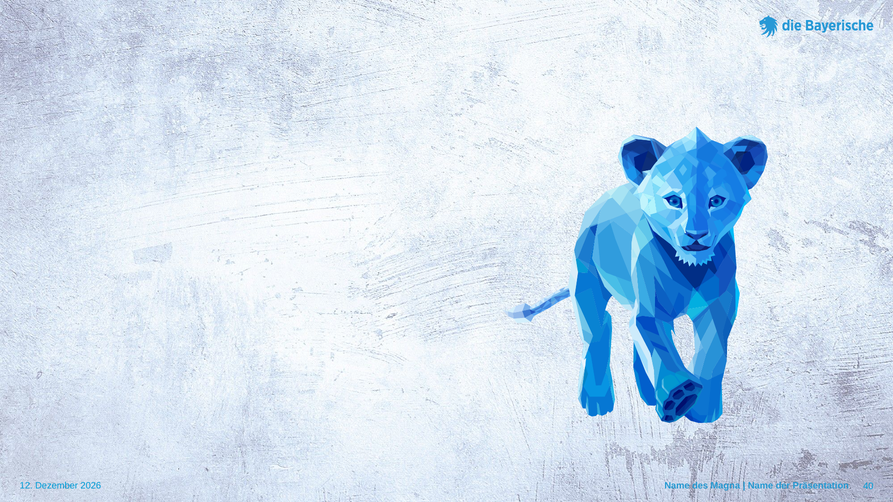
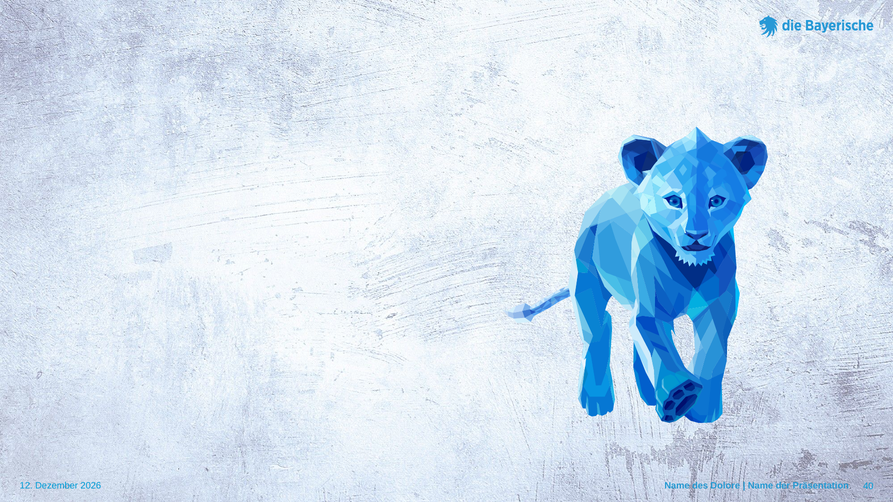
Magna: Magna -> Dolore
